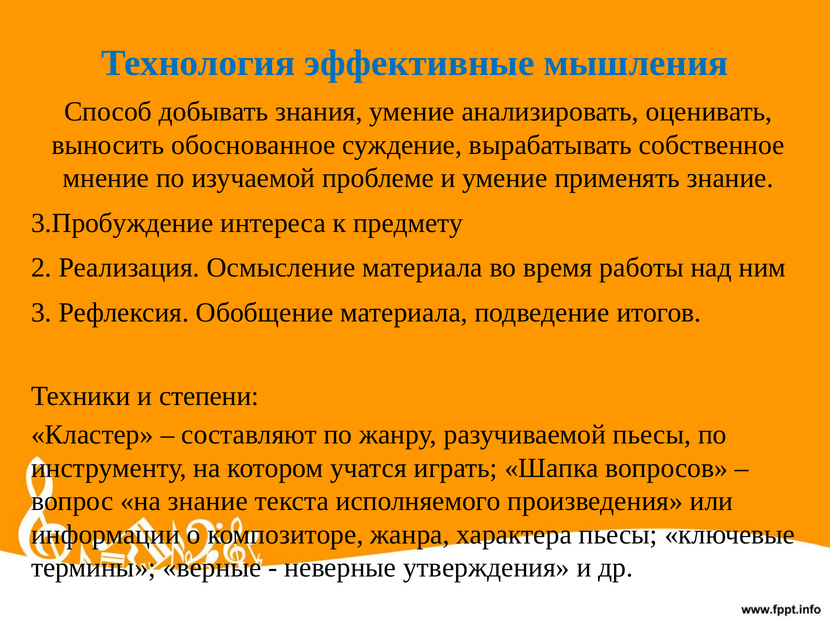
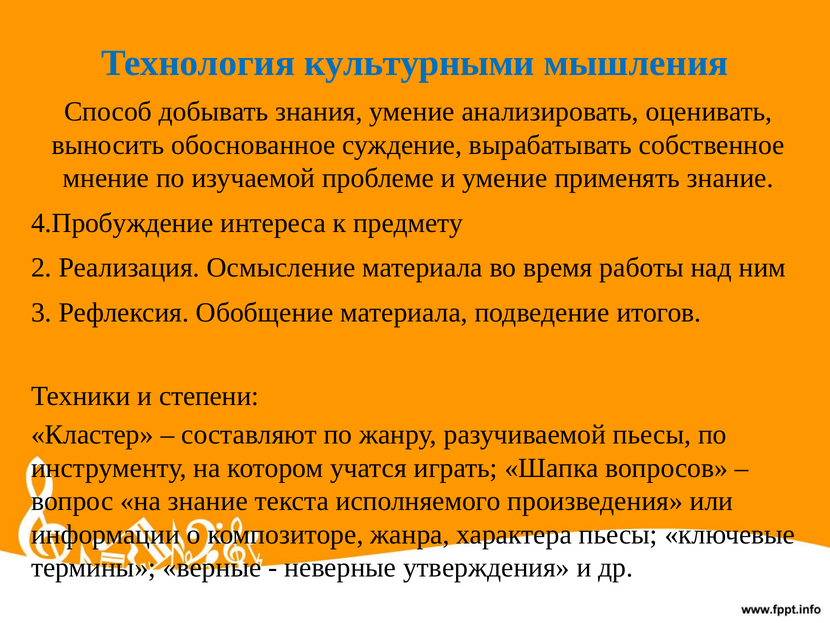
эффективные: эффективные -> культурными
3.Пробуждение: 3.Пробуждение -> 4.Пробуждение
